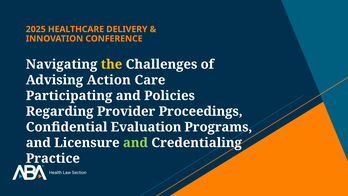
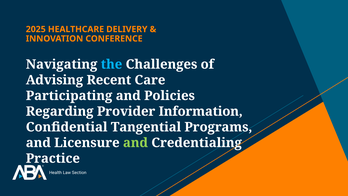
the colour: yellow -> light blue
Action: Action -> Recent
Proceedings: Proceedings -> Information
Evaluation: Evaluation -> Tangential
